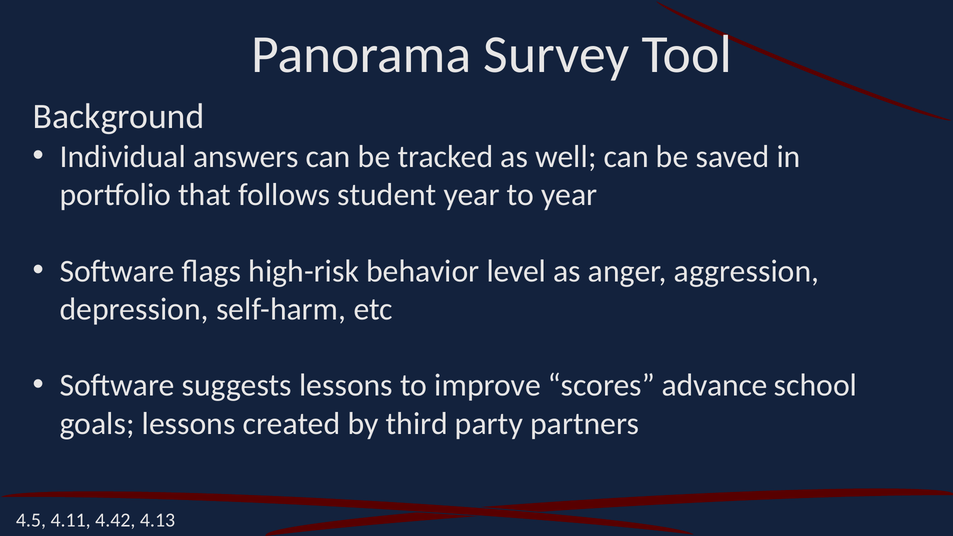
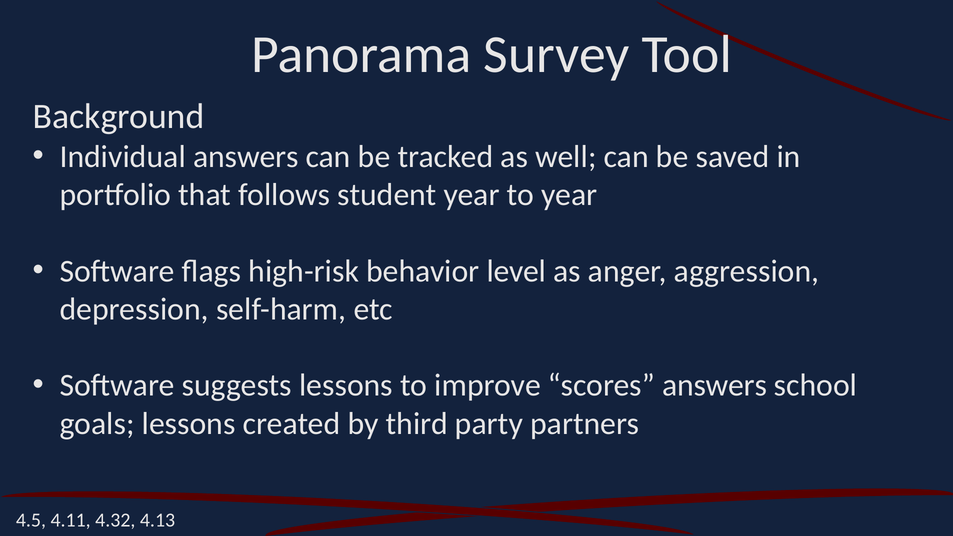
scores advance: advance -> answers
4.42: 4.42 -> 4.32
